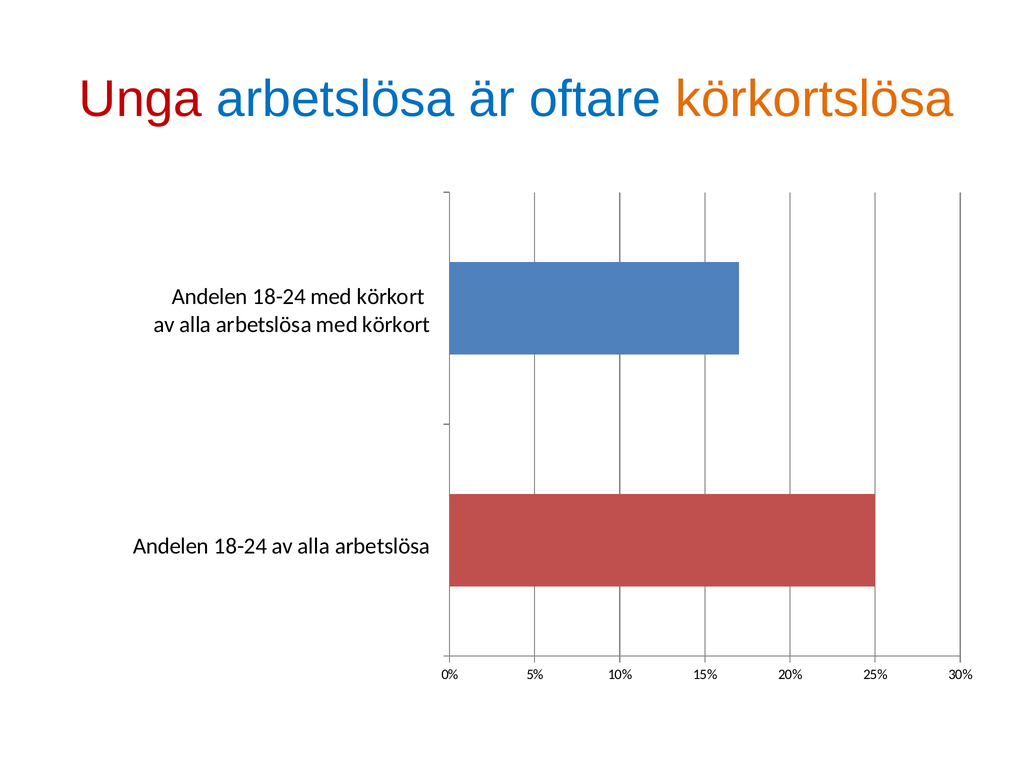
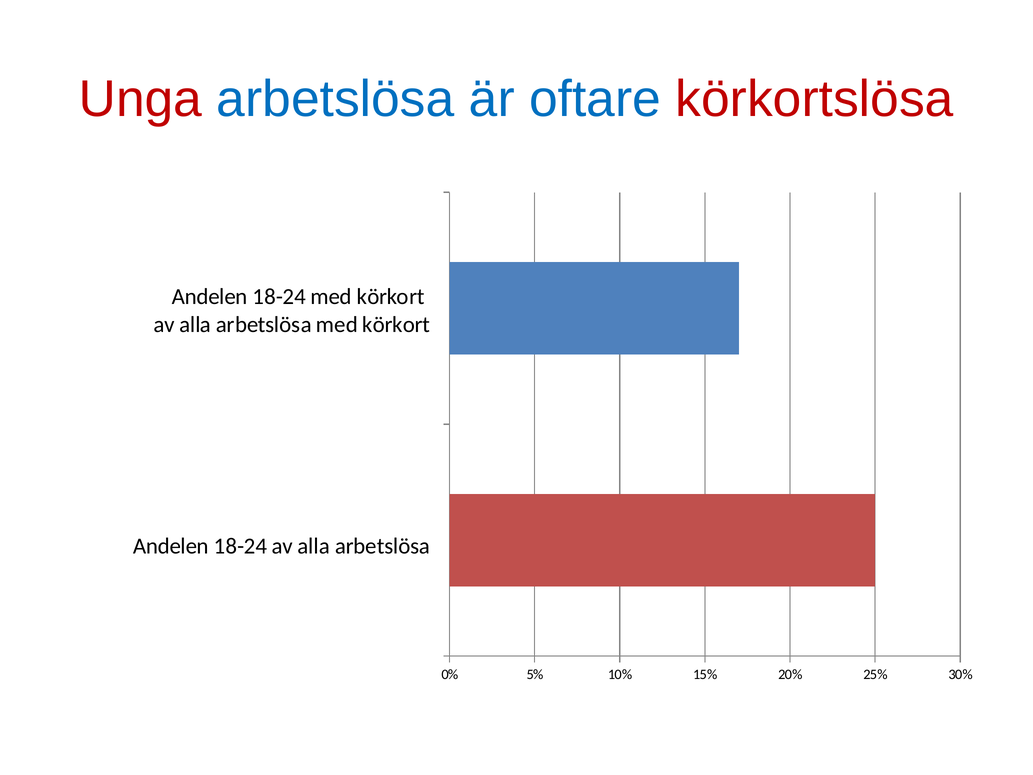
körkortslösa colour: orange -> red
